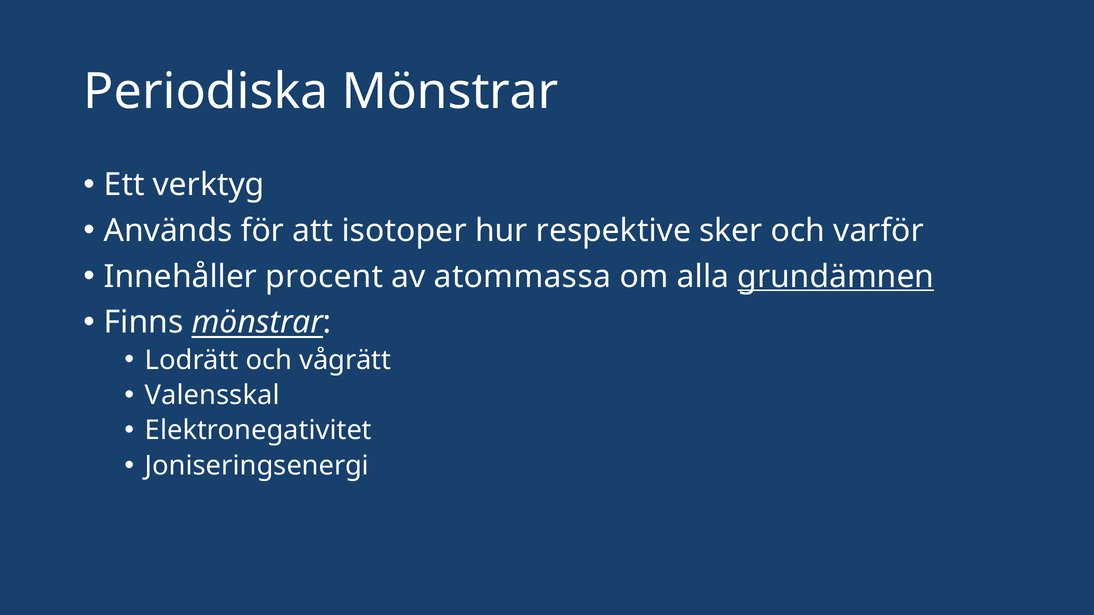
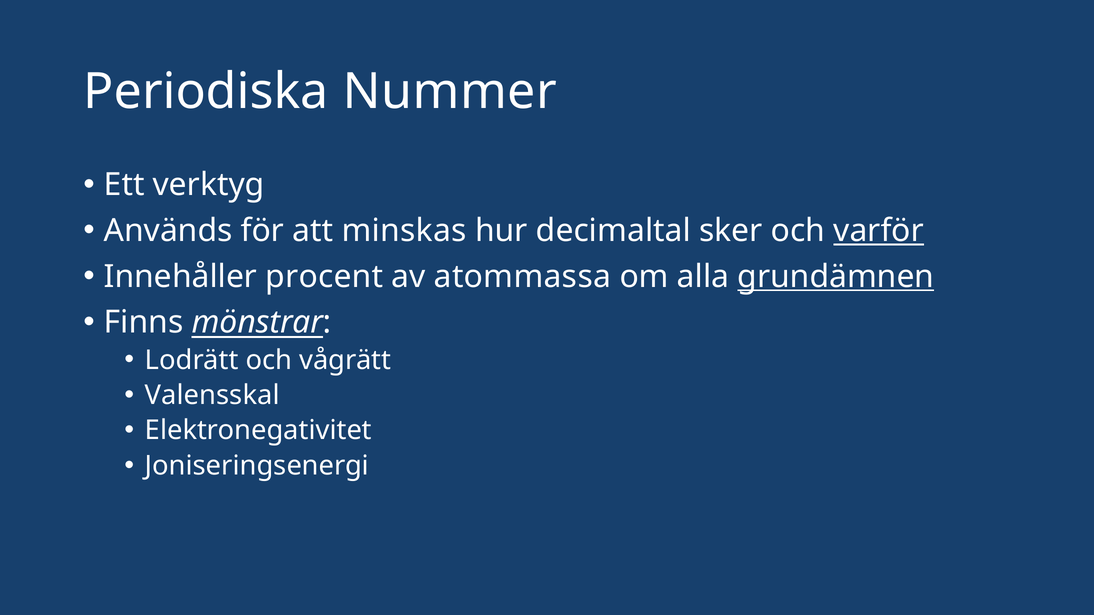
Periodiska Mönstrar: Mönstrar -> Nummer
isotoper: isotoper -> minskas
respektive: respektive -> decimaltal
varför underline: none -> present
